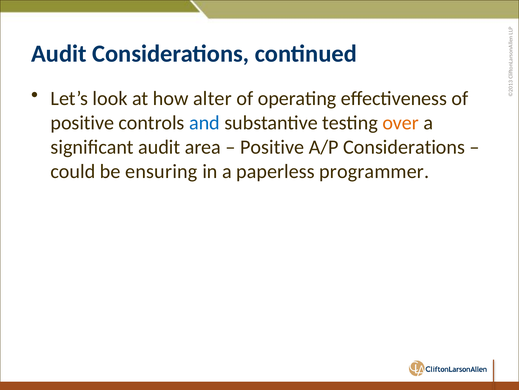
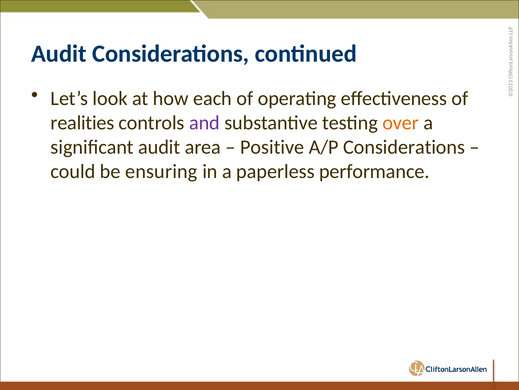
alter: alter -> each
positive at (82, 123): positive -> realities
and colour: blue -> purple
programmer: programmer -> performance
